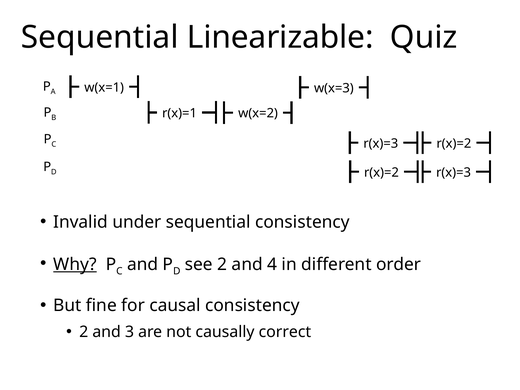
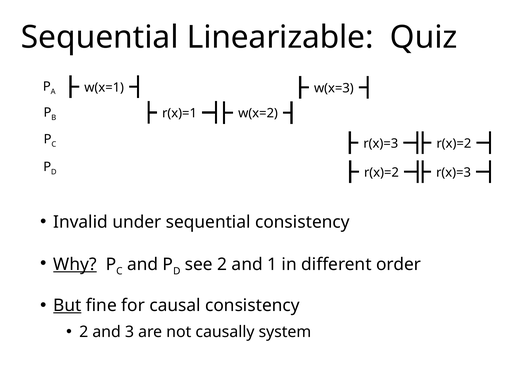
4: 4 -> 1
But underline: none -> present
correct: correct -> system
